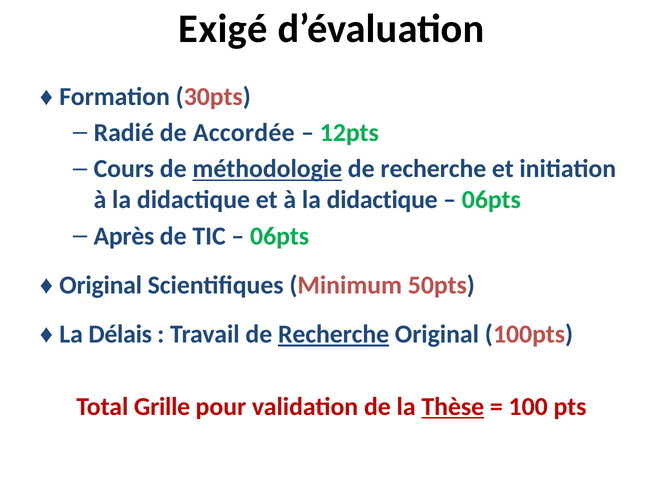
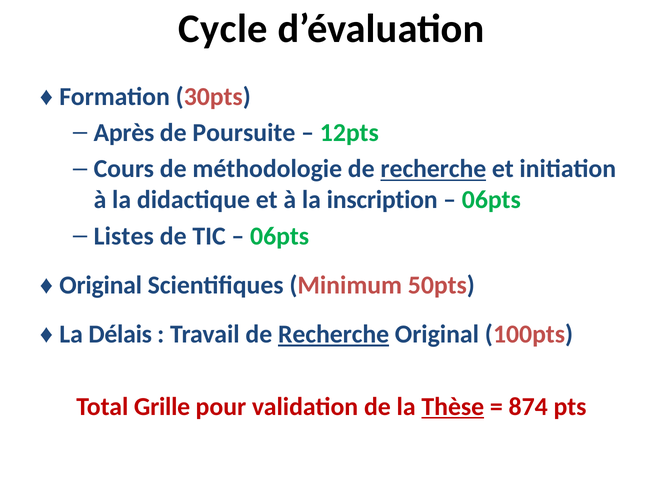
Exigé: Exigé -> Cycle
Radié: Radié -> Après
Accordée: Accordée -> Poursuite
méthodologie underline: present -> none
recherche at (433, 169) underline: none -> present
et à la didactique: didactique -> inscription
Après: Après -> Listes
100: 100 -> 874
